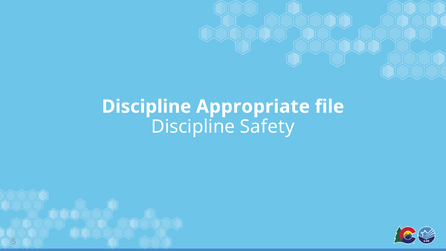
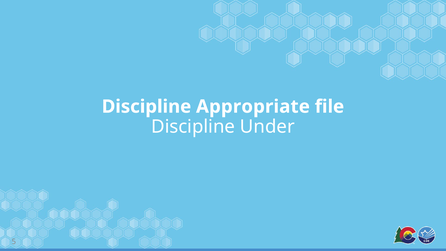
Safety: Safety -> Under
